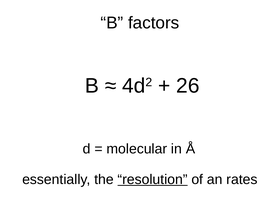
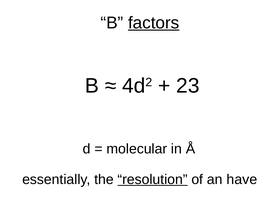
factors underline: none -> present
26: 26 -> 23
rates: rates -> have
